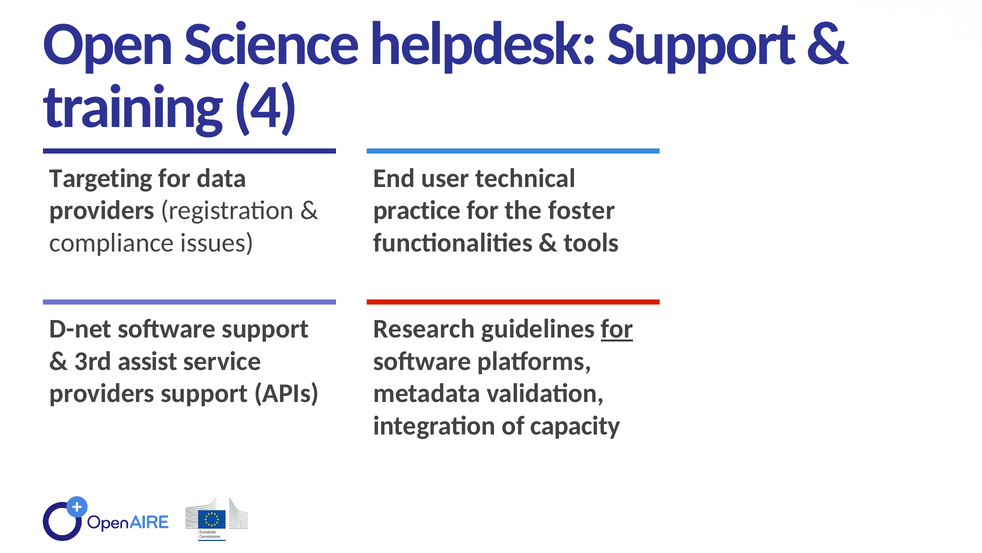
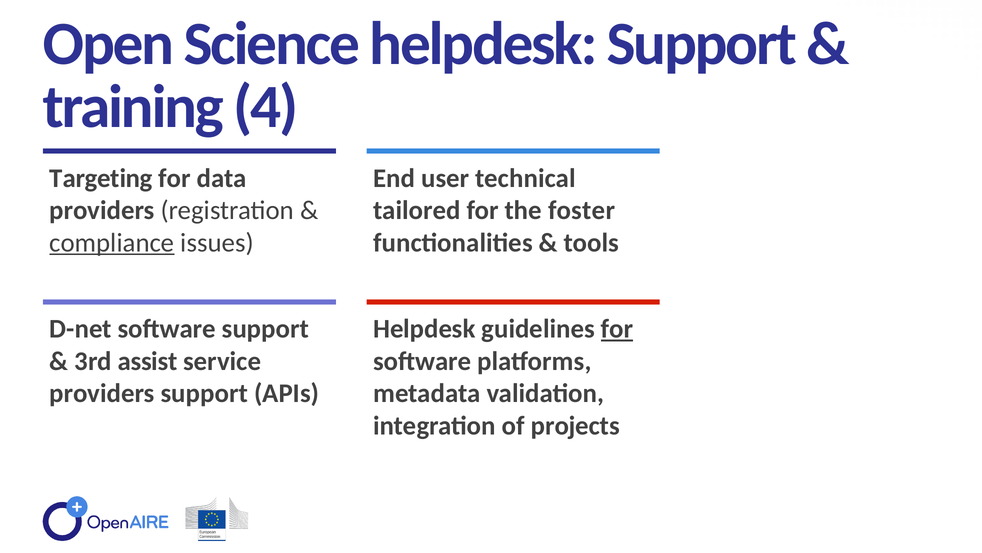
practice: practice -> tailored
compliance underline: none -> present
Research at (424, 329): Research -> Helpdesk
capacity: capacity -> projects
